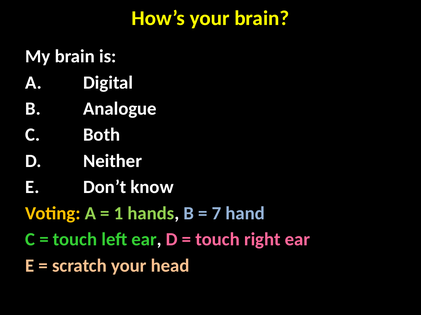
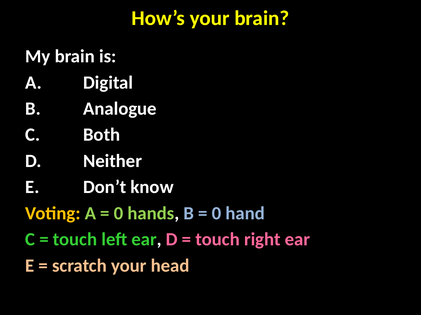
1 at (119, 214): 1 -> 0
7 at (217, 214): 7 -> 0
